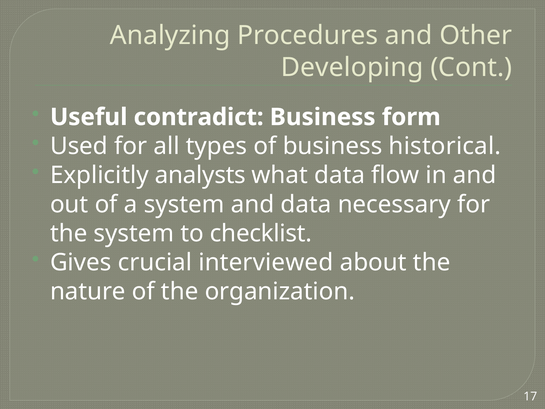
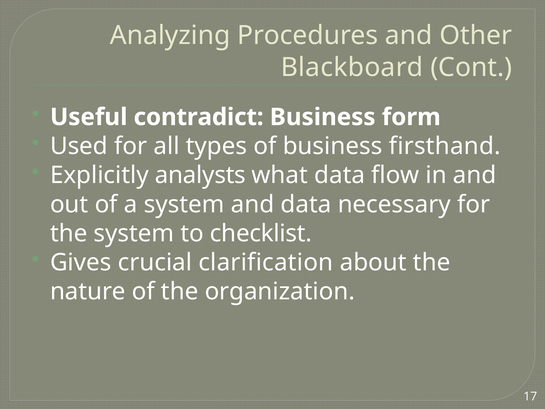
Developing: Developing -> Blackboard
historical: historical -> firsthand
interviewed: interviewed -> clarification
